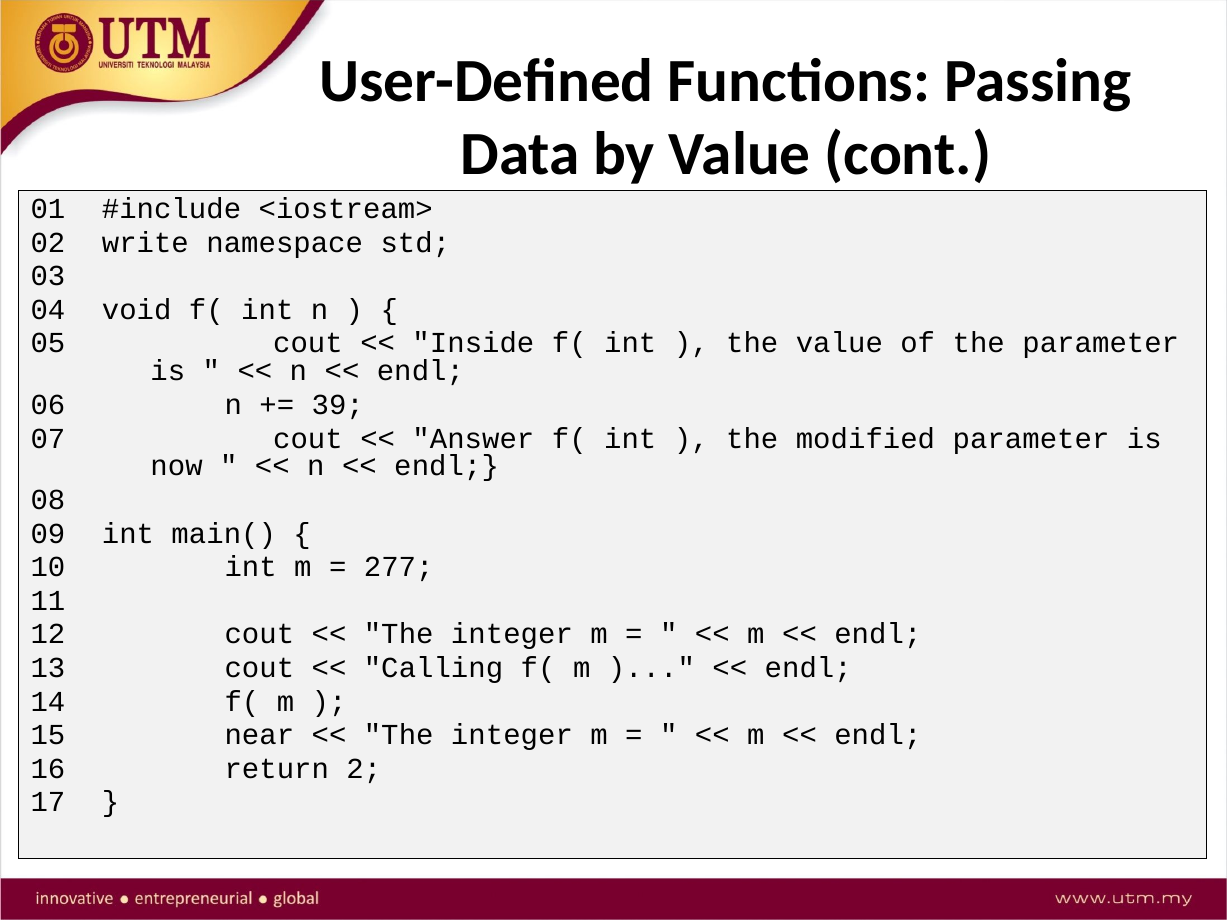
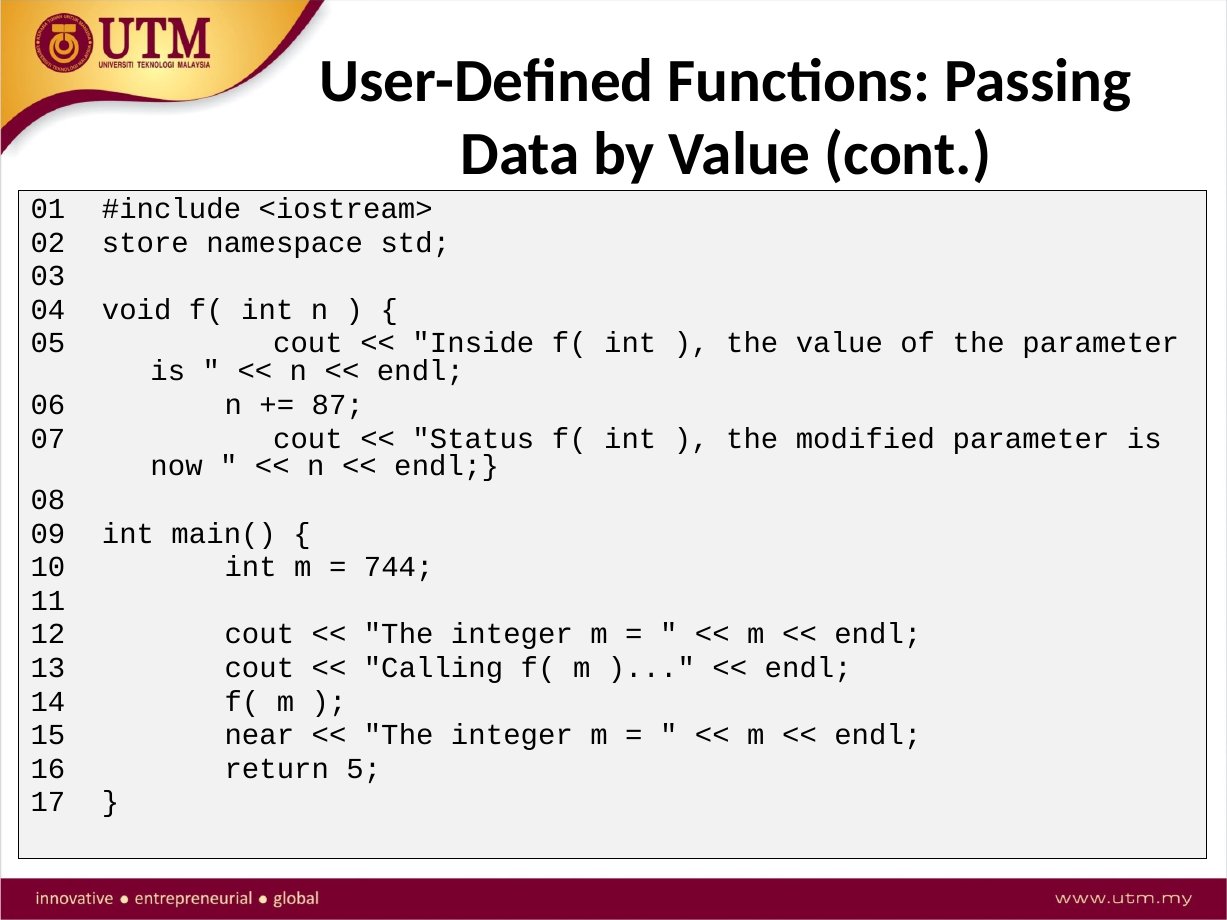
write: write -> store
39: 39 -> 87
Answer: Answer -> Status
277: 277 -> 744
2: 2 -> 5
